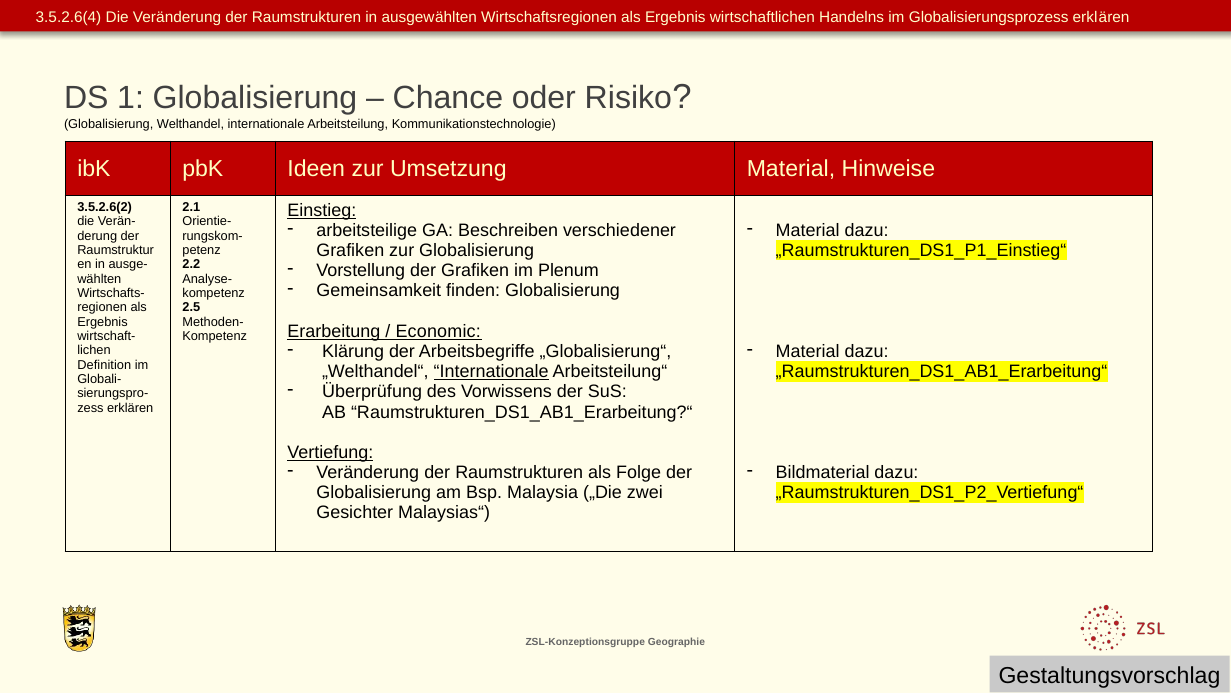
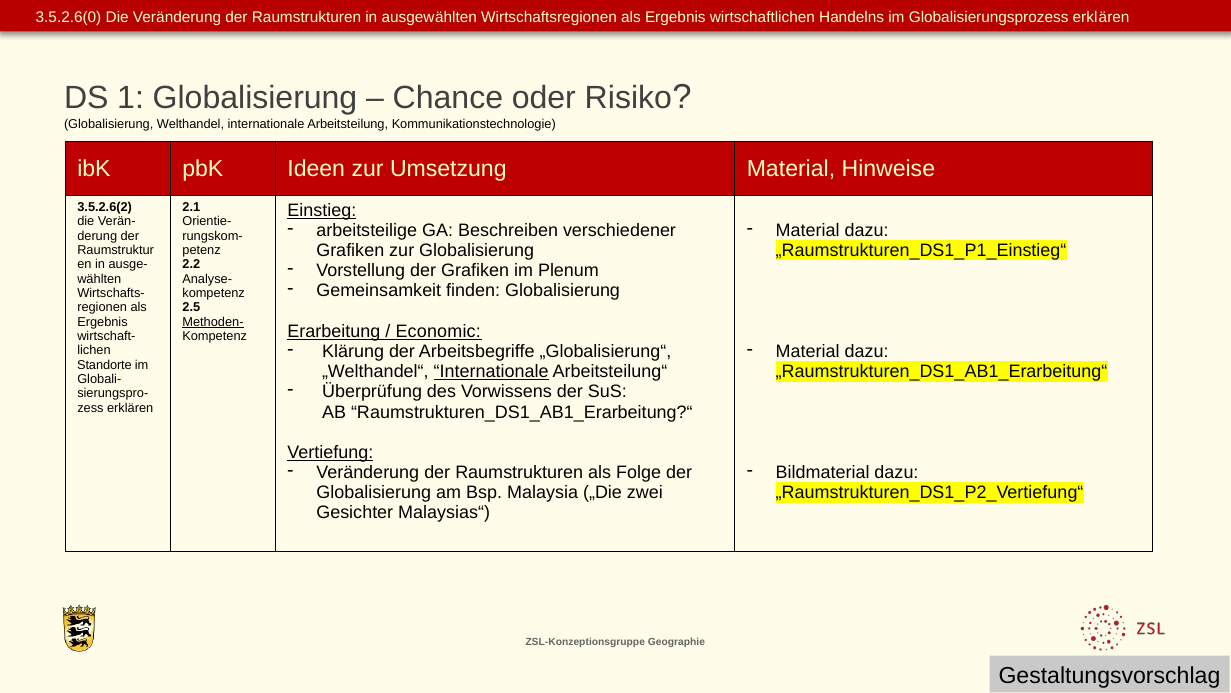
3.5.2.6(4: 3.5.2.6(4 -> 3.5.2.6(0
Methoden- underline: none -> present
Definition: Definition -> Standorte
